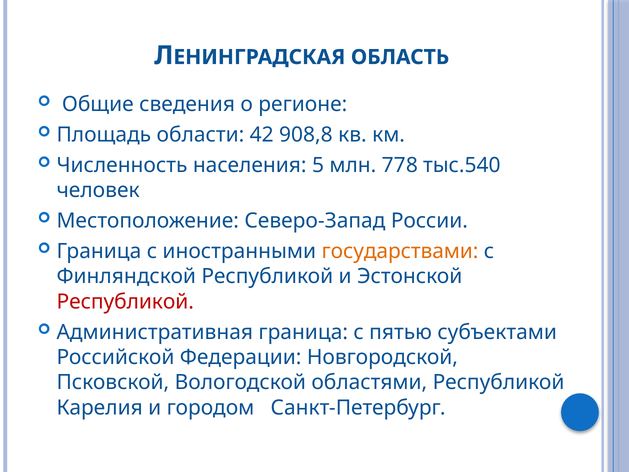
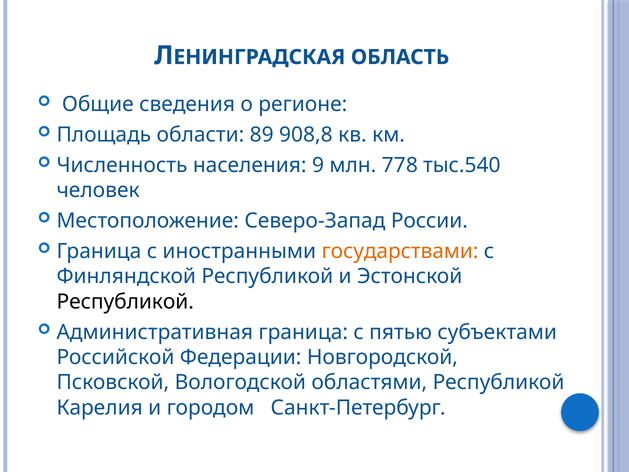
42: 42 -> 89
5: 5 -> 9
Республикой at (125, 302) colour: red -> black
